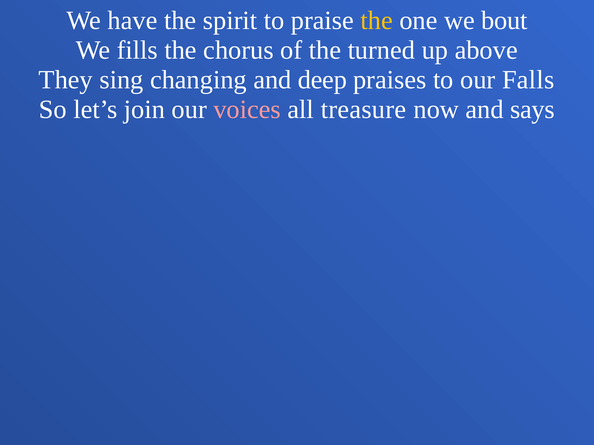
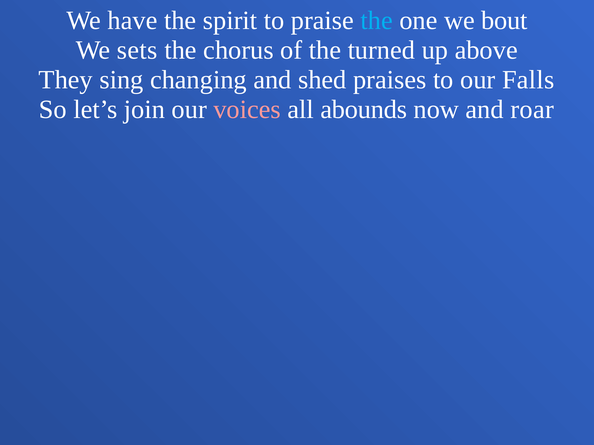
the at (377, 21) colour: yellow -> light blue
fills: fills -> sets
deep: deep -> shed
treasure: treasure -> abounds
says: says -> roar
